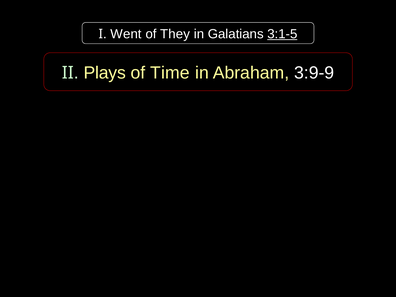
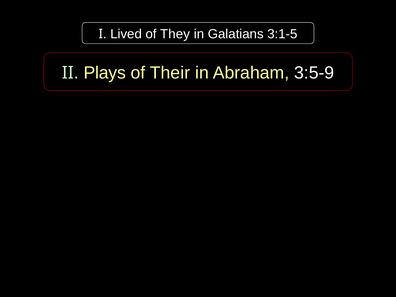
Went: Went -> Lived
3:1-5 underline: present -> none
Time: Time -> Their
3:9-9: 3:9-9 -> 3:5-9
